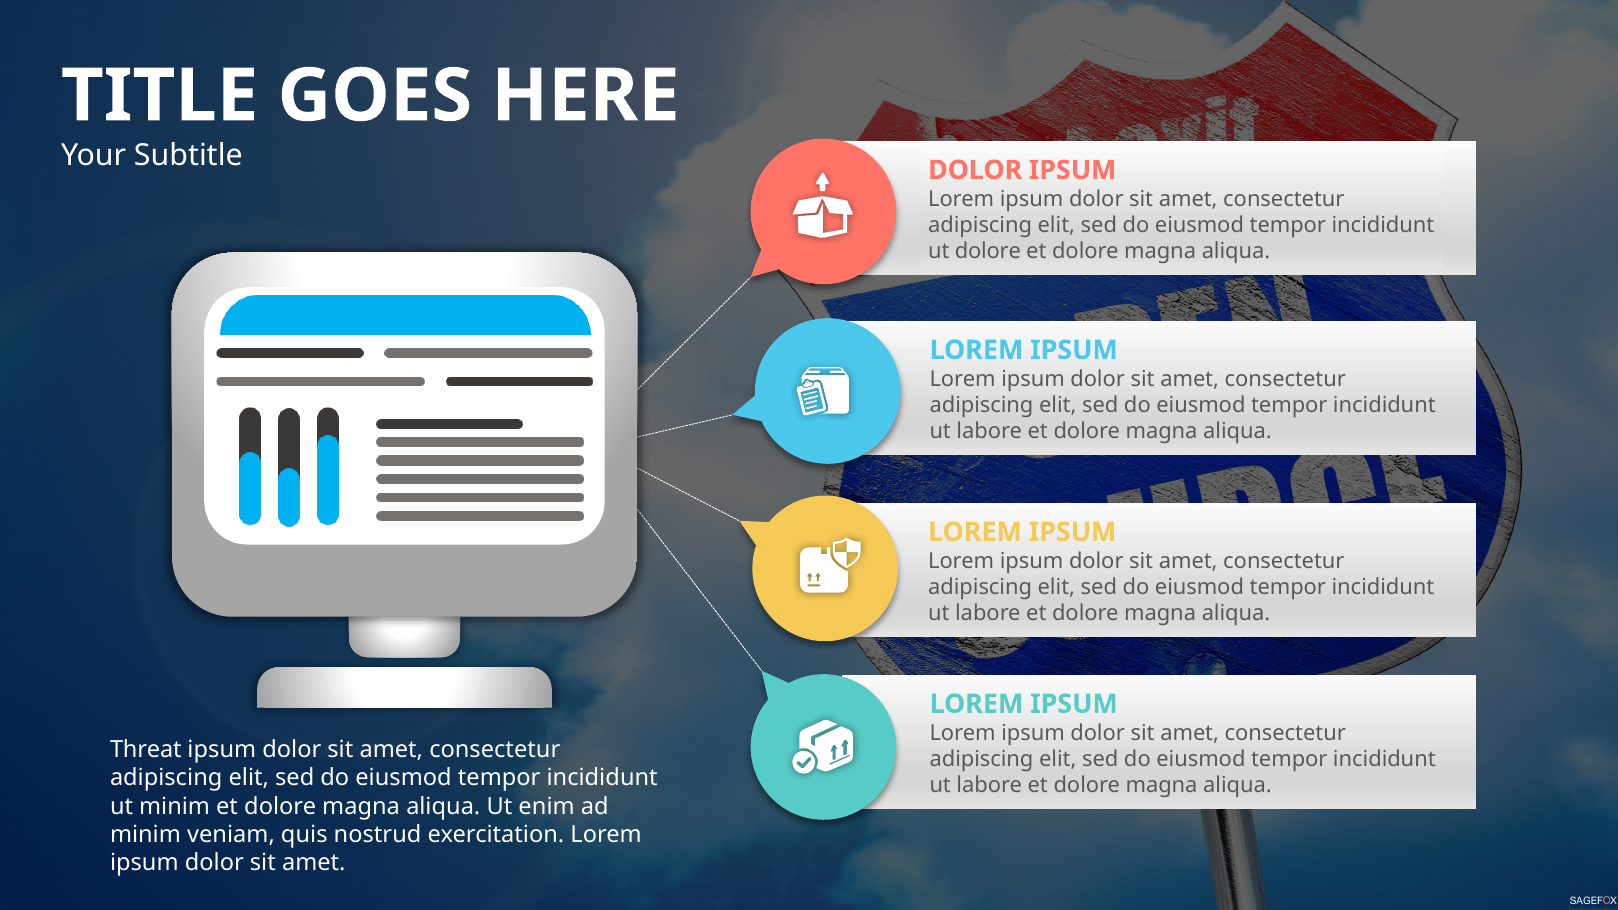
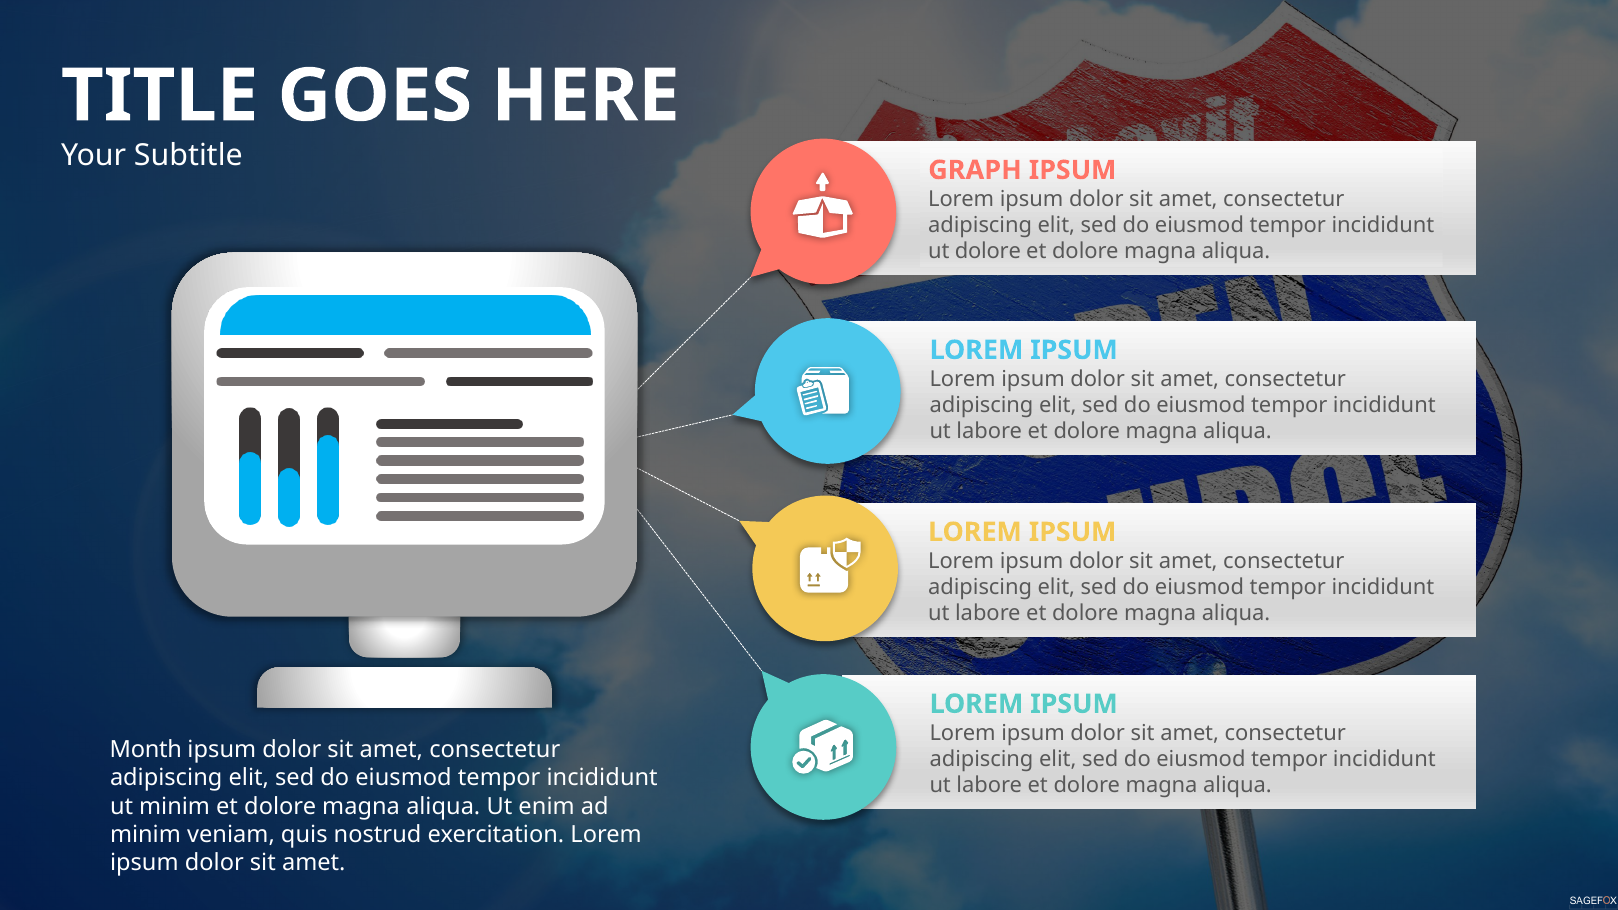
DOLOR at (975, 170): DOLOR -> GRAPH
Threat: Threat -> Month
